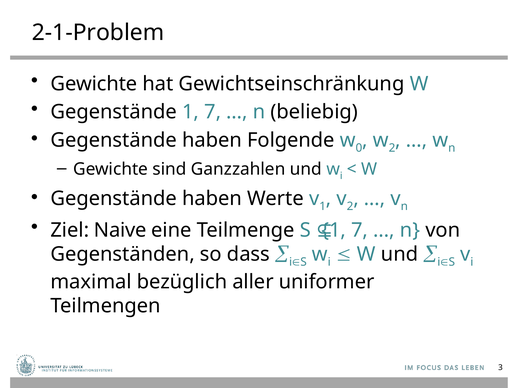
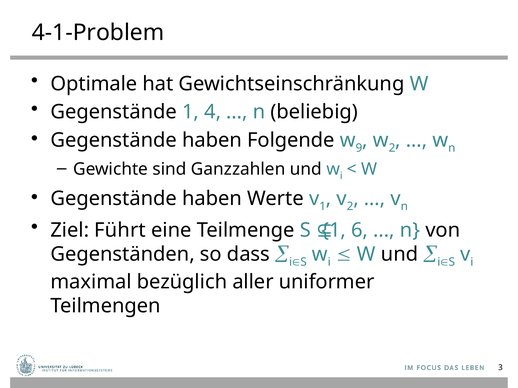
2-1-Problem: 2-1-Problem -> 4-1-Problem
Gewichte at (94, 84): Gewichte -> Optimale
Gegenstände 1 7: 7 -> 4
0: 0 -> 9
Naive: Naive -> Führt
7 at (360, 230): 7 -> 6
